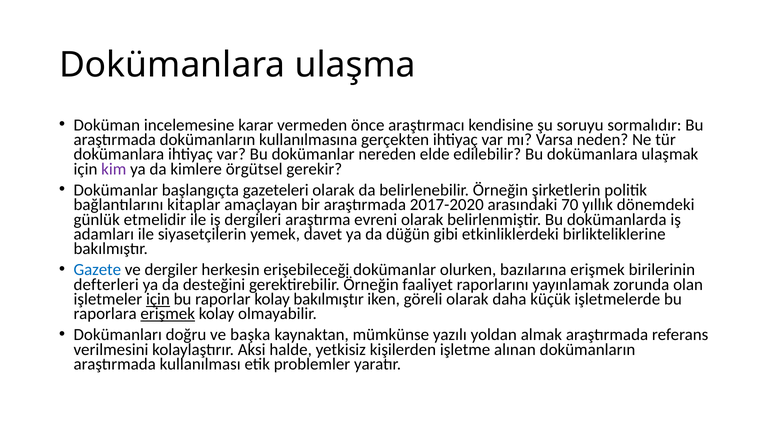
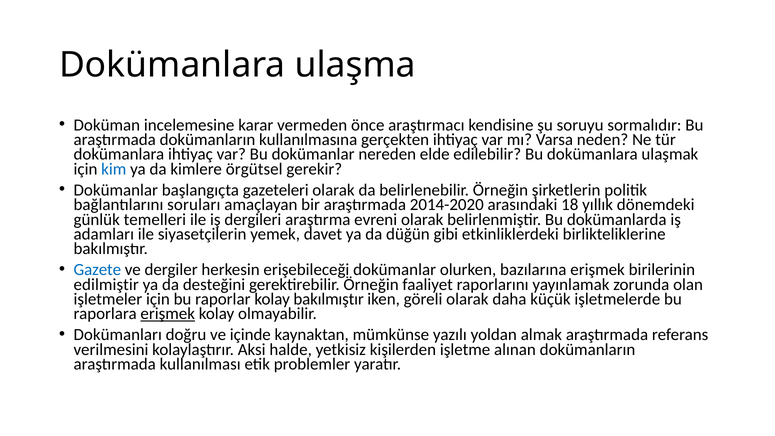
kim colour: purple -> blue
kitaplar: kitaplar -> soruları
2017-2020: 2017-2020 -> 2014-2020
70: 70 -> 18
etmelidir: etmelidir -> temelleri
defterleri: defterleri -> edilmiştir
için at (158, 299) underline: present -> none
başka: başka -> içinde
